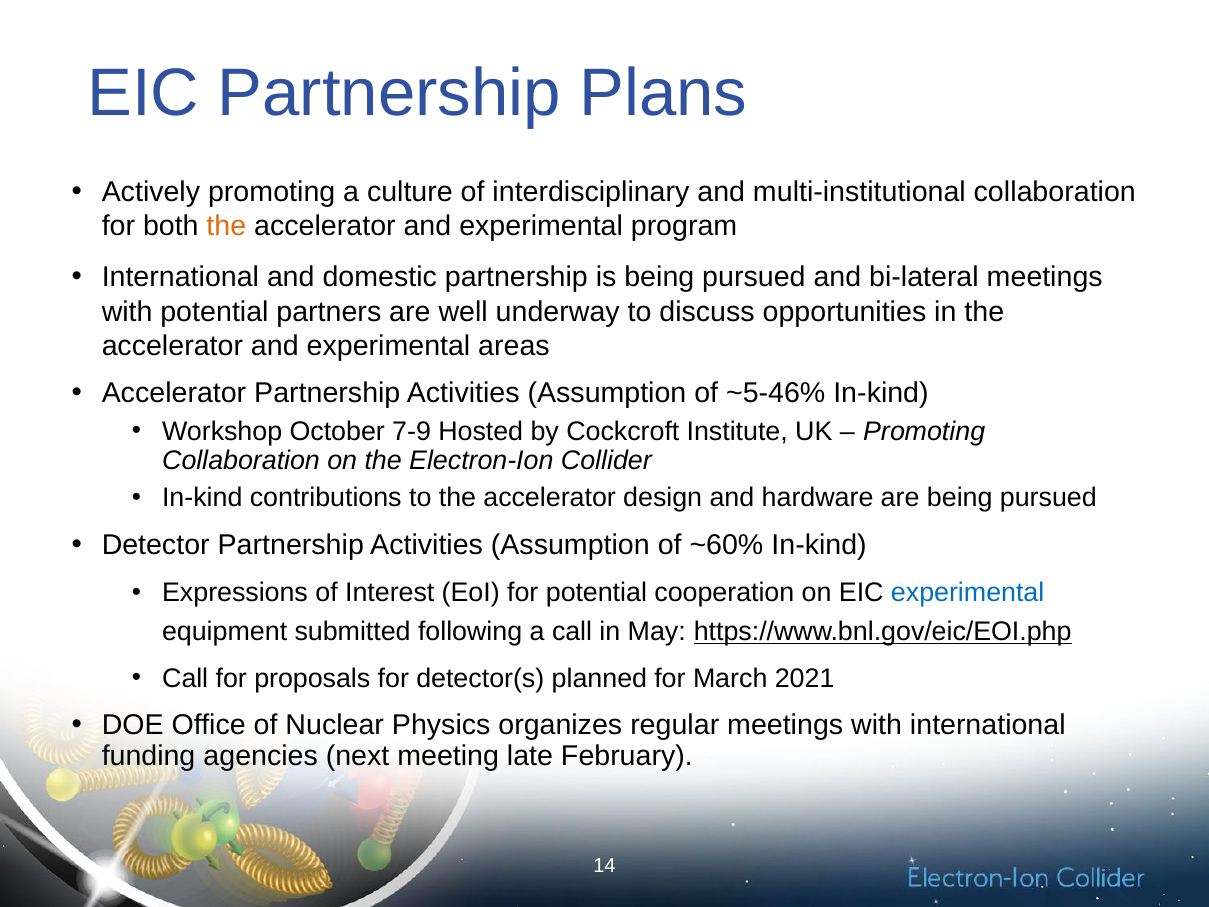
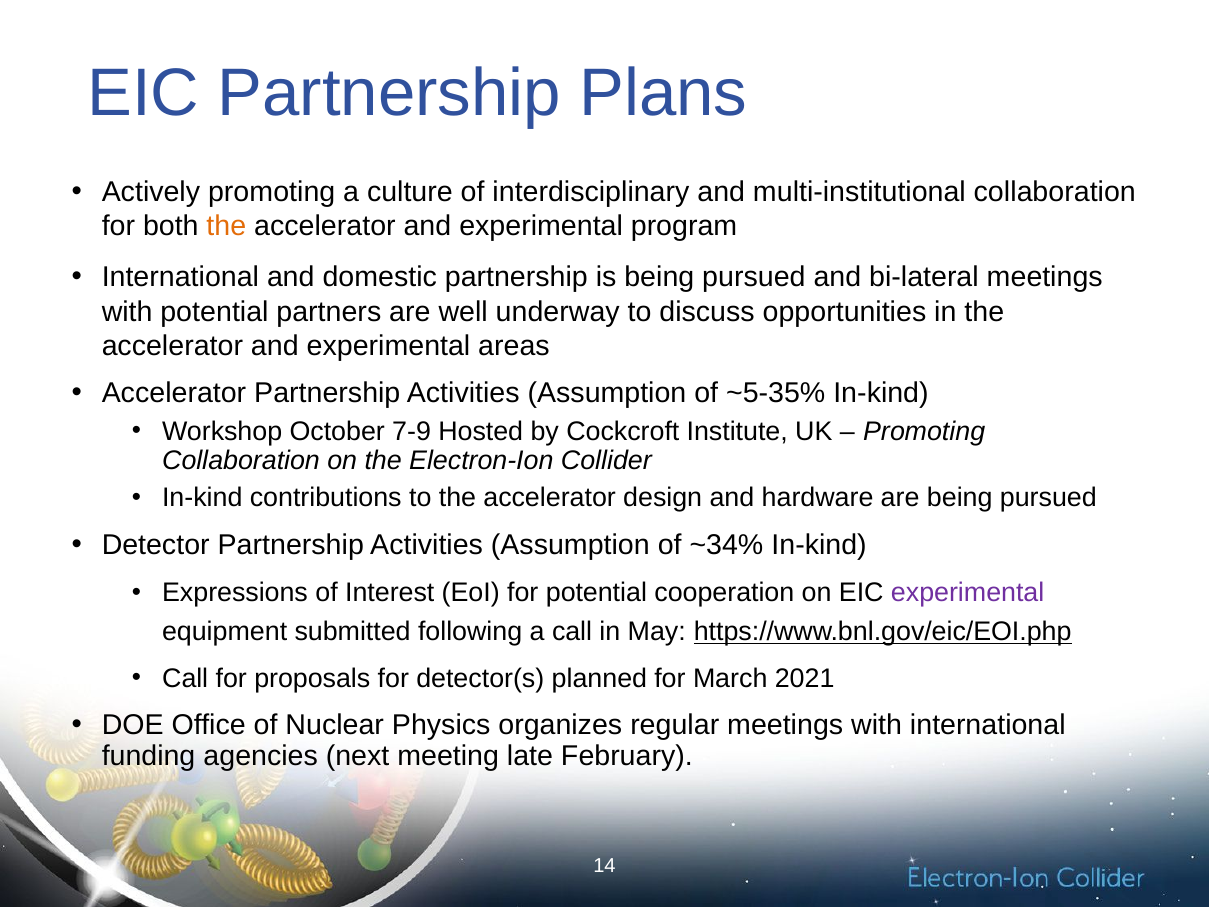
~5-46%: ~5-46% -> ~5-35%
~60%: ~60% -> ~34%
experimental at (968, 593) colour: blue -> purple
